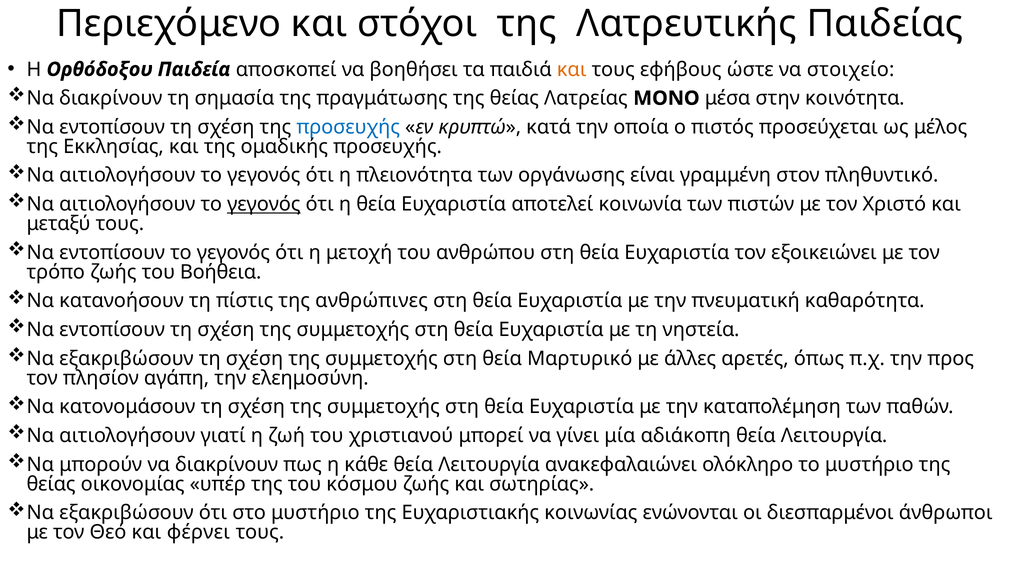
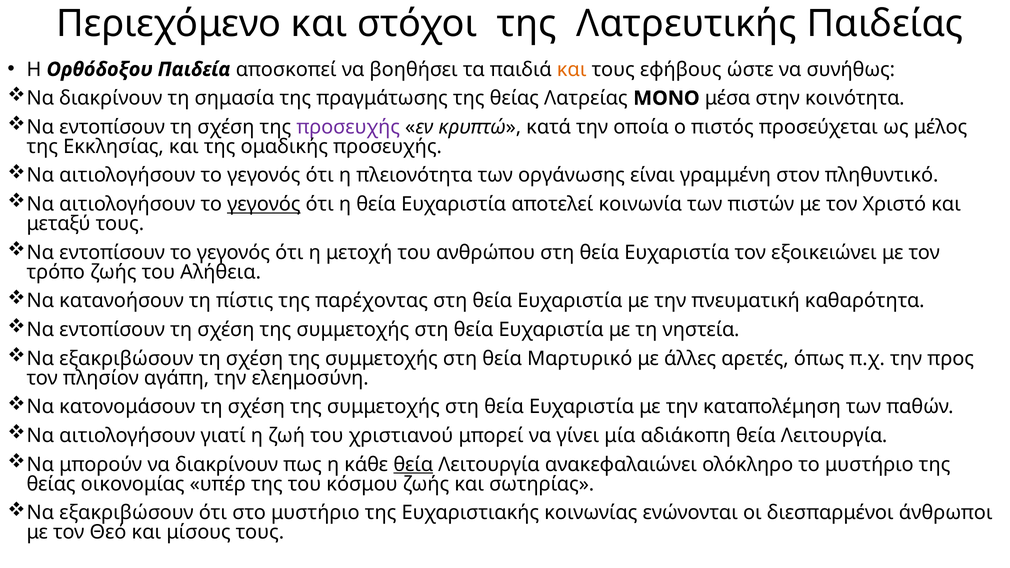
στοιχείο: στοιχείο -> συνήθως
προσευχής at (348, 127) colour: blue -> purple
Βοήθεια: Βοήθεια -> Αλήθεια
ανθρώπινες: ανθρώπινες -> παρέχοντας
θεία at (413, 465) underline: none -> present
φέρνει: φέρνει -> μίσους
